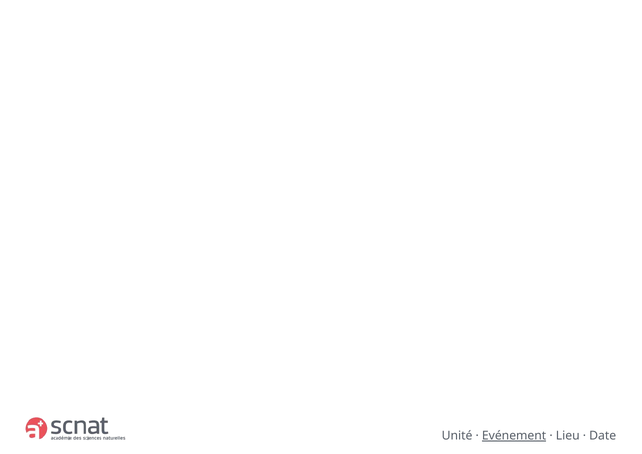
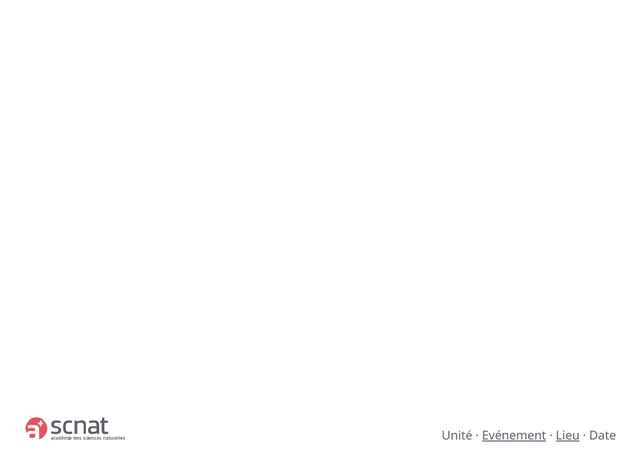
Lieu underline: none -> present
